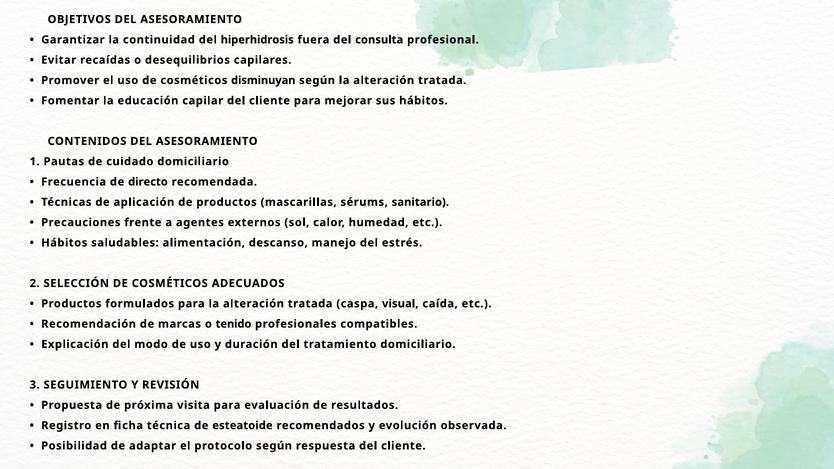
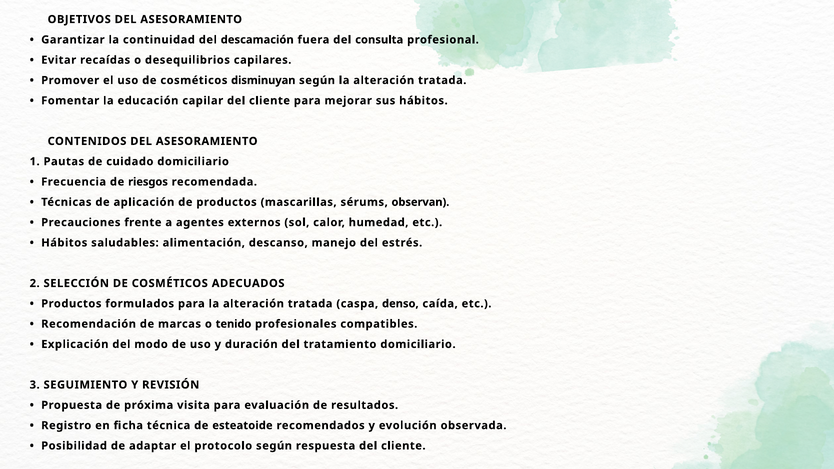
hiperhidrosis: hiperhidrosis -> descamación
directo: directo -> riesgos
sanitario: sanitario -> observan
visual: visual -> denso
